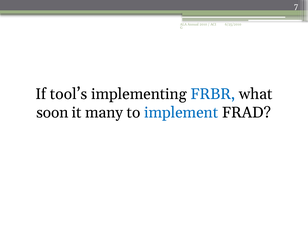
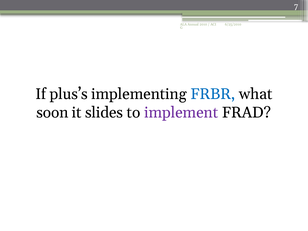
tool’s: tool’s -> plus’s
many: many -> slides
implement colour: blue -> purple
